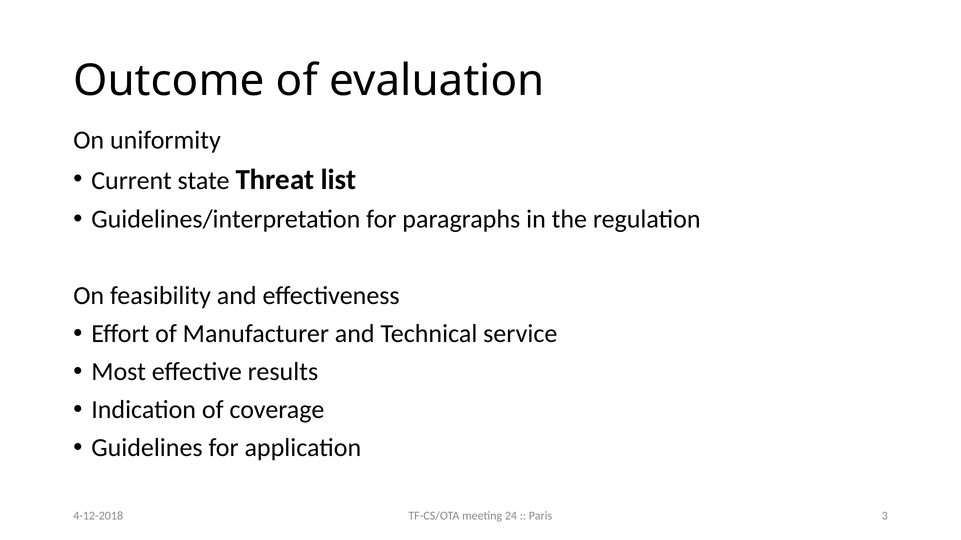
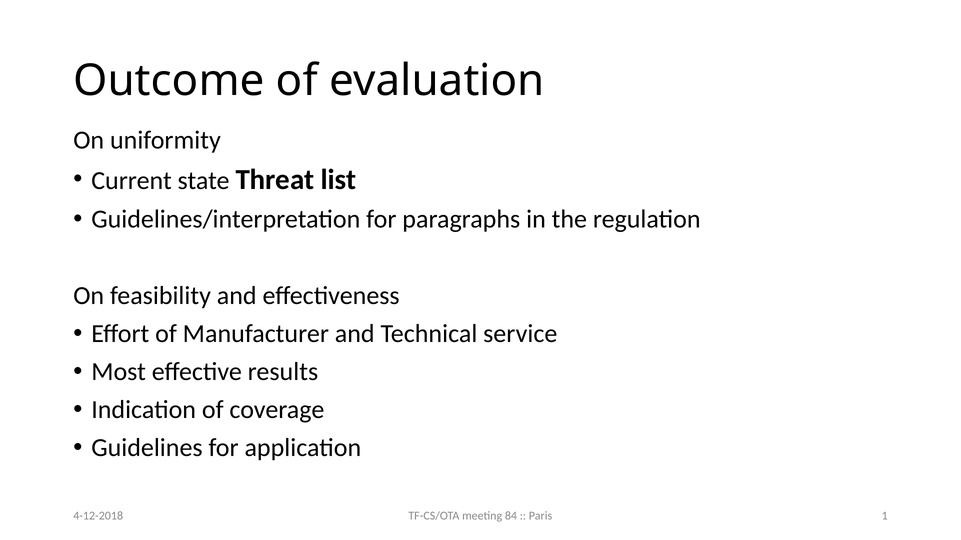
24: 24 -> 84
3: 3 -> 1
